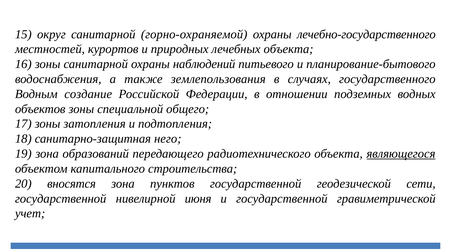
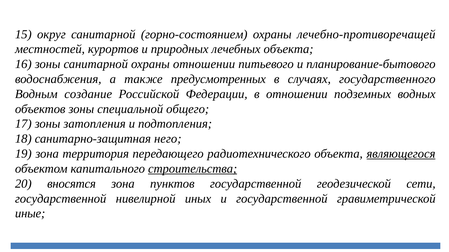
горно-охраняемой: горно-охраняемой -> горно-состоянием
лечебно-государственного: лечебно-государственного -> лечебно-противоречащей
охраны наблюдений: наблюдений -> отношении
землепользования: землепользования -> предусмотренных
образований: образований -> территория
строительства underline: none -> present
июня: июня -> иных
учет: учет -> иные
